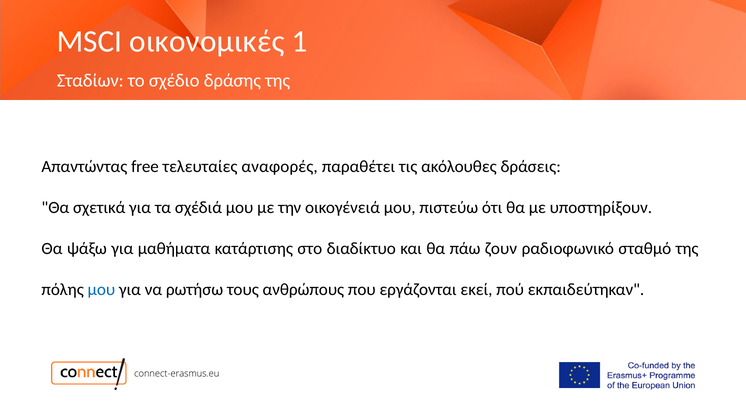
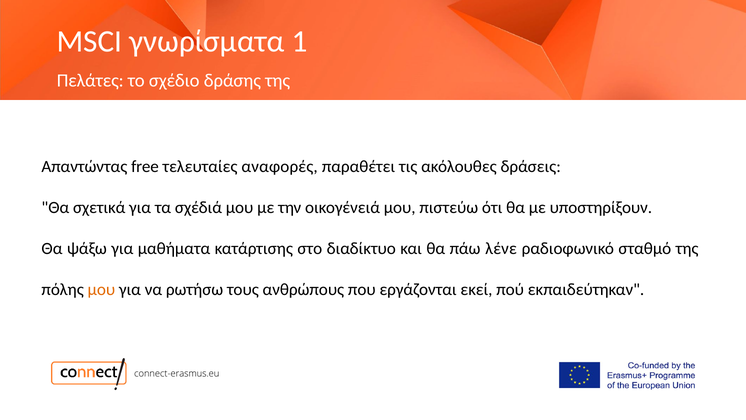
οικονομικές: οικονομικές -> γνωρίσματα
Σταδίων: Σταδίων -> Πελάτες
ζουν: ζουν -> λένε
μου at (101, 289) colour: blue -> orange
